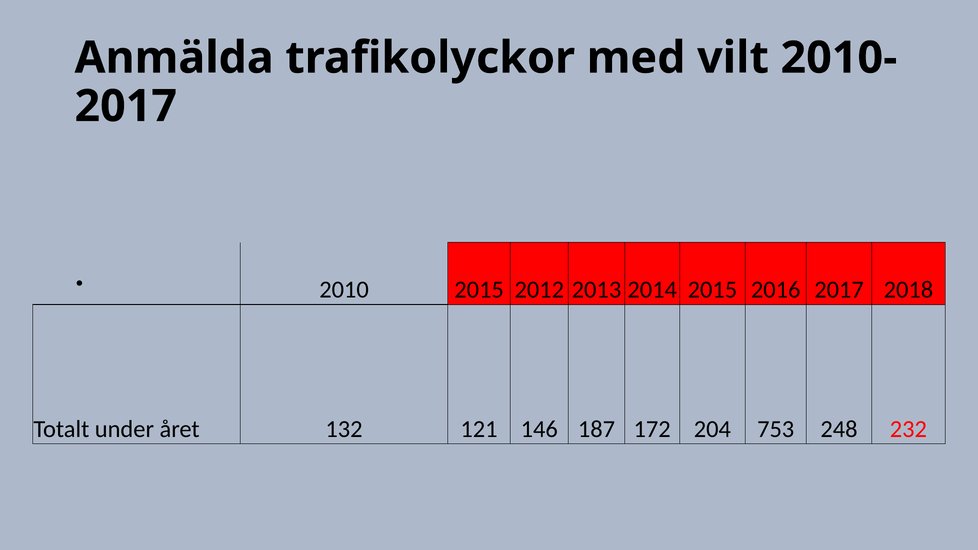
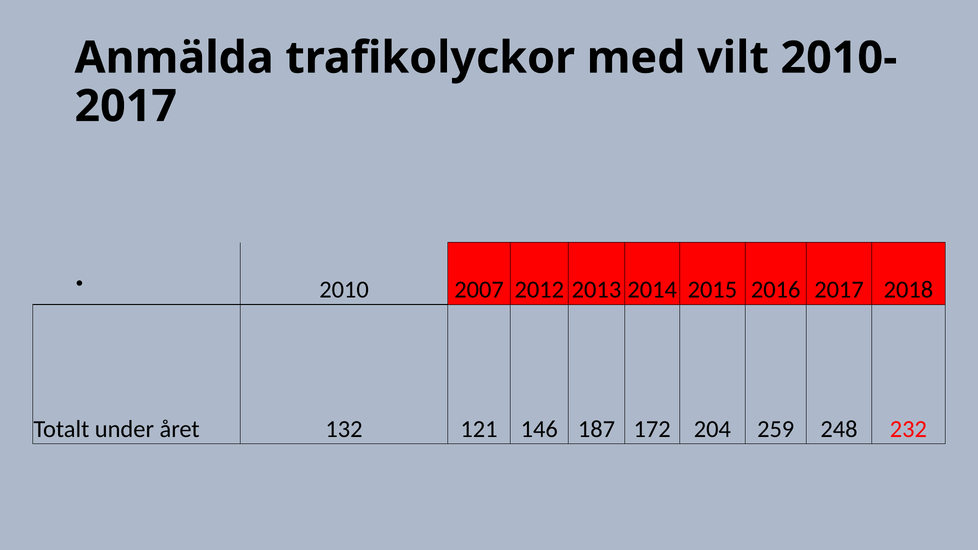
2010 2015: 2015 -> 2007
753: 753 -> 259
